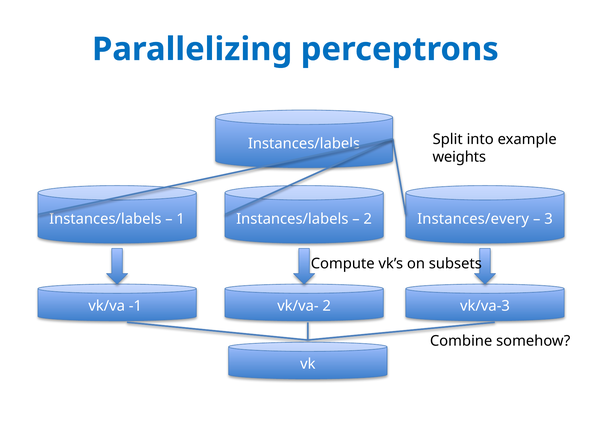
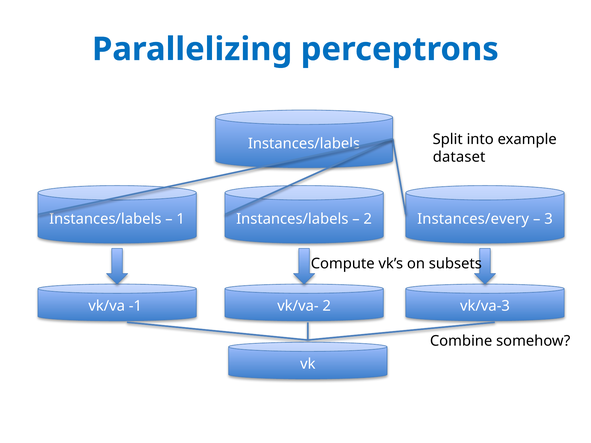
weights: weights -> dataset
